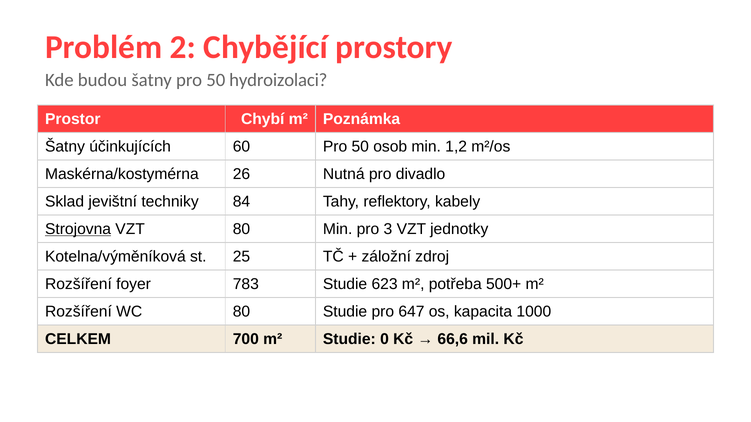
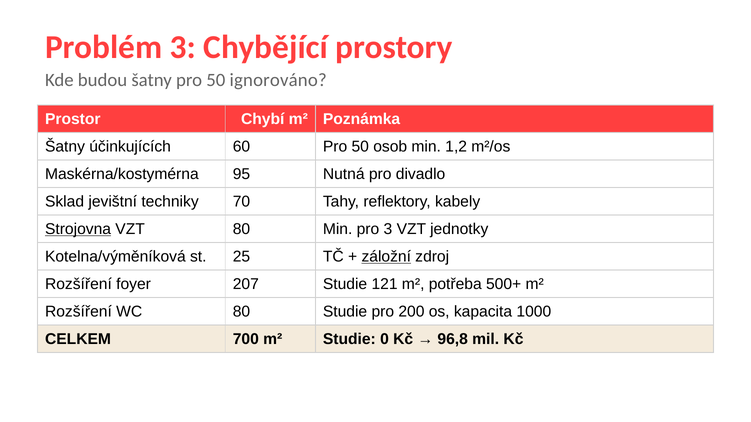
Problém 2: 2 -> 3
hydroizolaci: hydroizolaci -> ignorováno
26: 26 -> 95
84: 84 -> 70
záložní underline: none -> present
783: 783 -> 207
623: 623 -> 121
647: 647 -> 200
66,6: 66,6 -> 96,8
